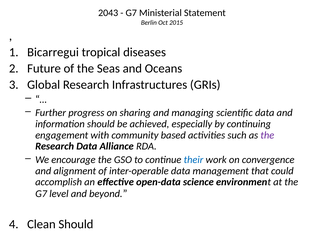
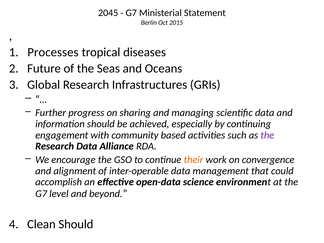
2043: 2043 -> 2045
Bicarregui: Bicarregui -> Processes
their colour: blue -> orange
